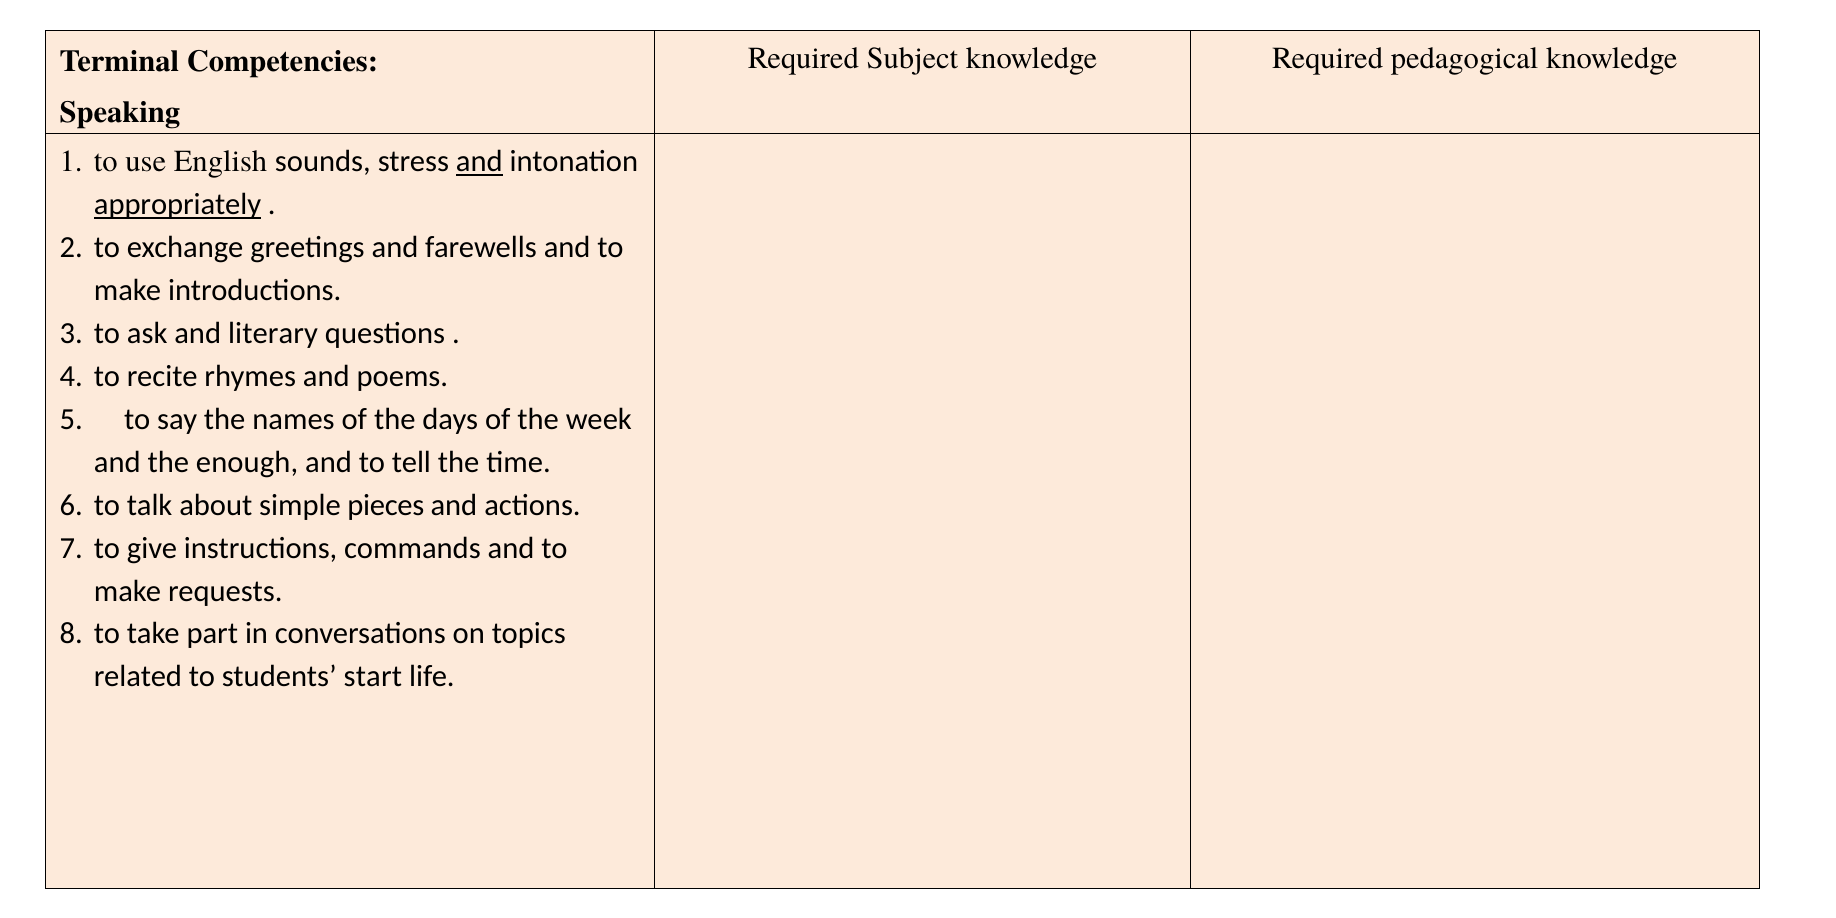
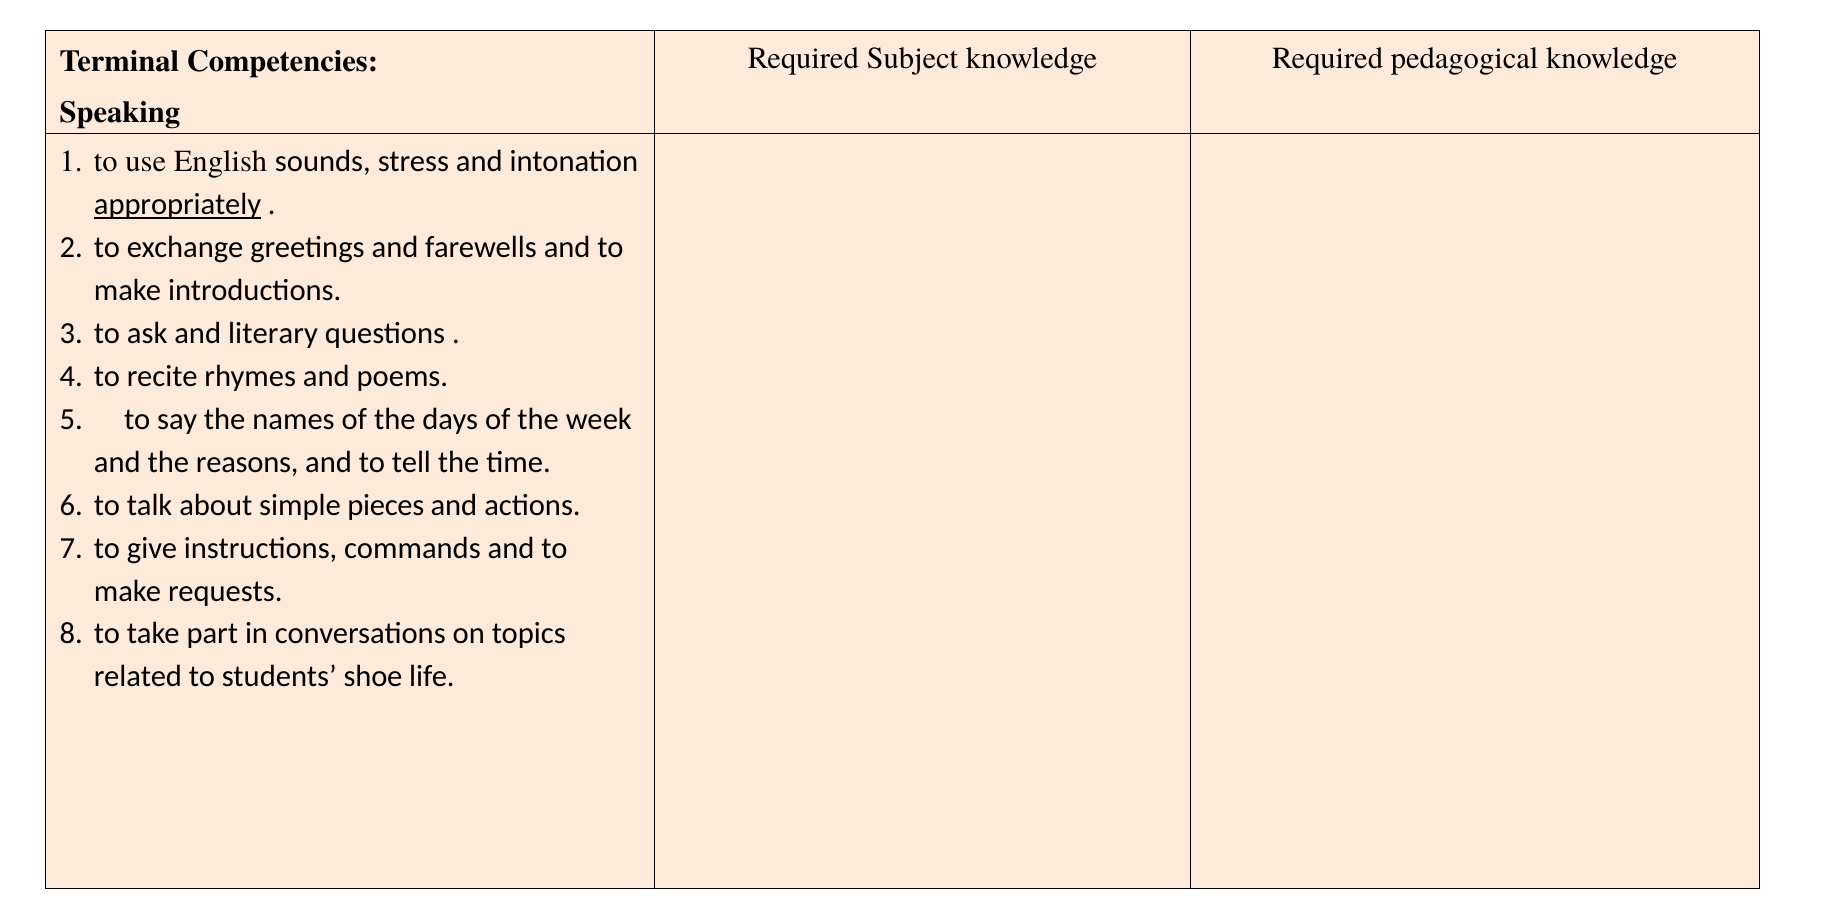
and at (479, 162) underline: present -> none
enough: enough -> reasons
start: start -> shoe
